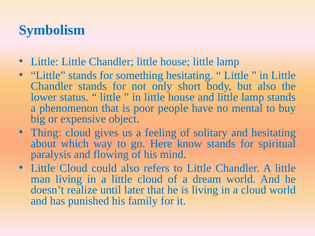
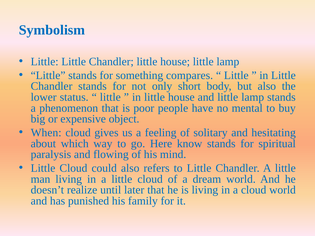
something hesitating: hesitating -> compares
Thing: Thing -> When
